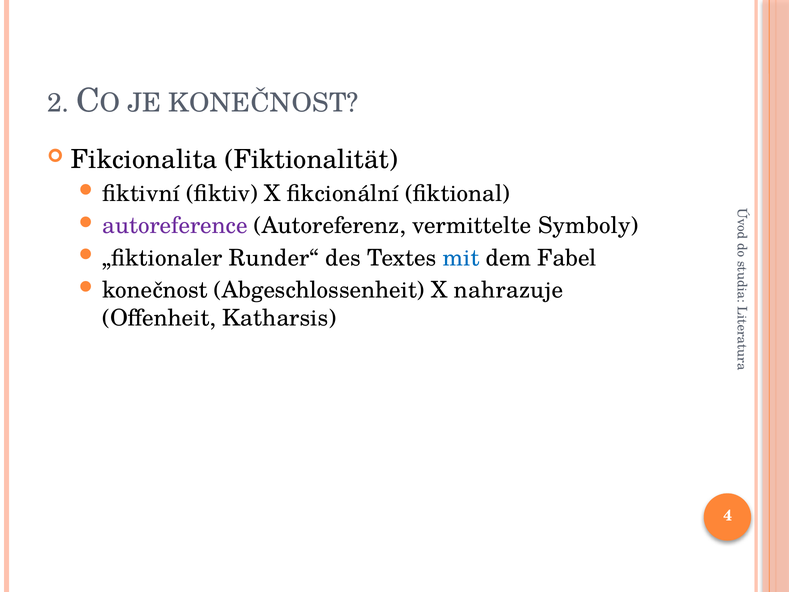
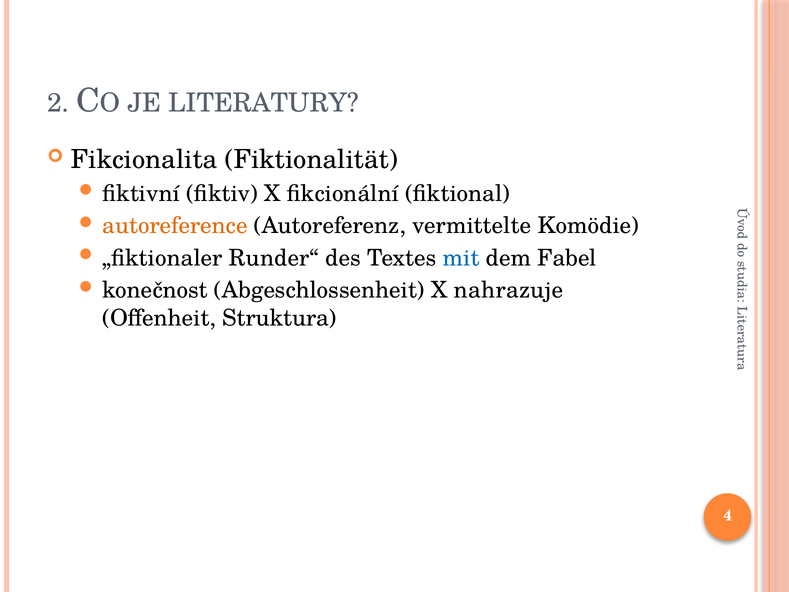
JE KONEČNOST: KONEČNOST -> LITERATURY
autoreference colour: purple -> orange
Symboly: Symboly -> Komödie
Katharsis: Katharsis -> Struktura
